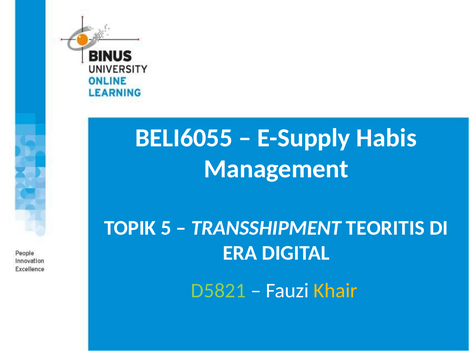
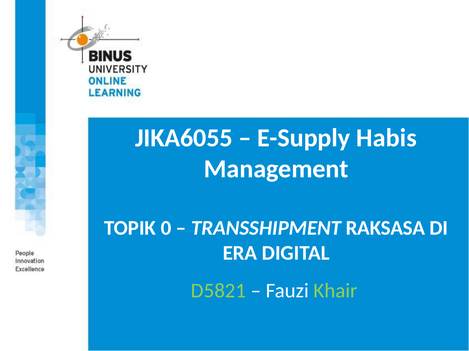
BELI6055: BELI6055 -> JIKA6055
5: 5 -> 0
TEORITIS: TEORITIS -> RAKSASA
Khair colour: yellow -> light green
